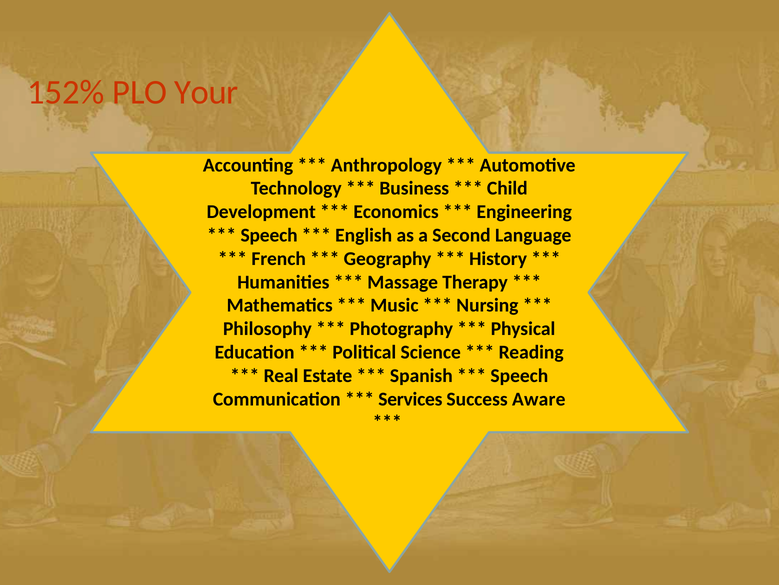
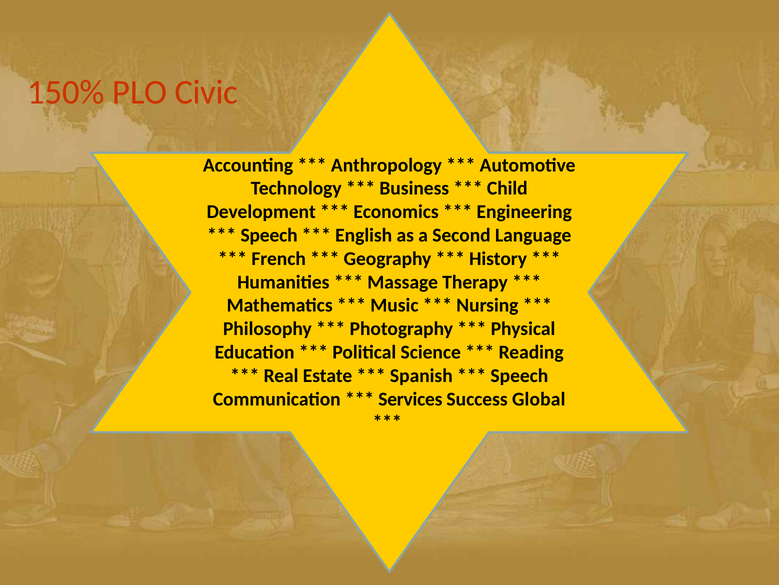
152%: 152% -> 150%
Your: Your -> Civic
Aware: Aware -> Global
